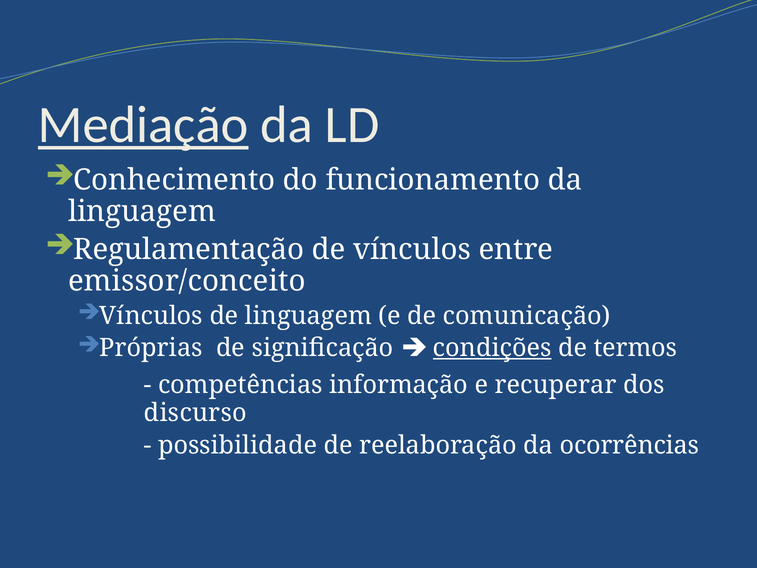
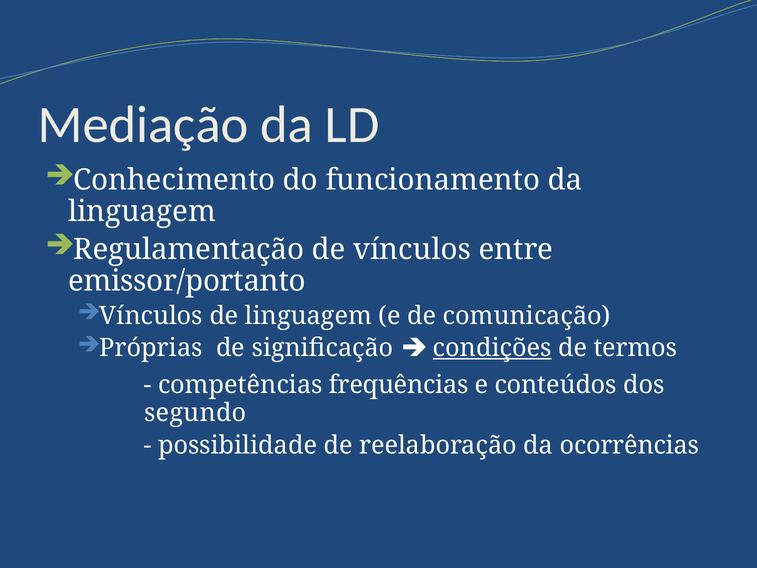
Mediação underline: present -> none
emissor/conceito: emissor/conceito -> emissor/portanto
informação: informação -> frequências
recuperar: recuperar -> conteúdos
discurso: discurso -> segundo
